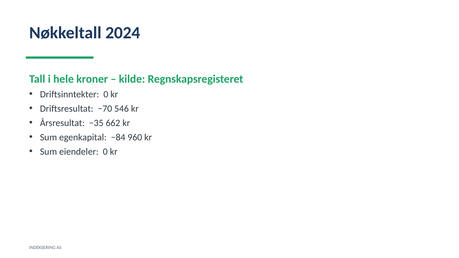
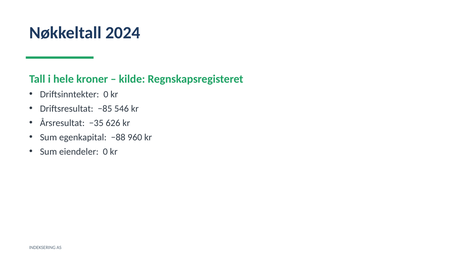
−70: −70 -> −85
662: 662 -> 626
−84: −84 -> −88
